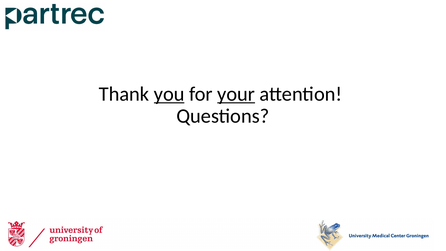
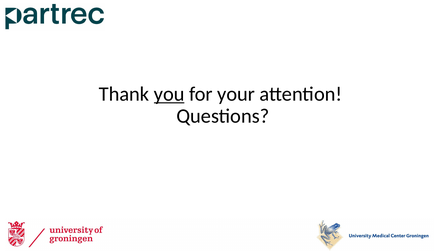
your underline: present -> none
